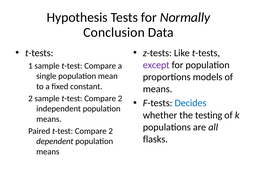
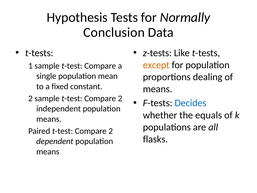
except colour: purple -> orange
models: models -> dealing
testing: testing -> equals
